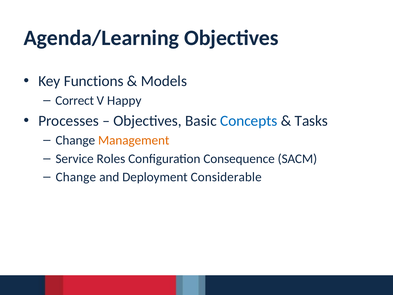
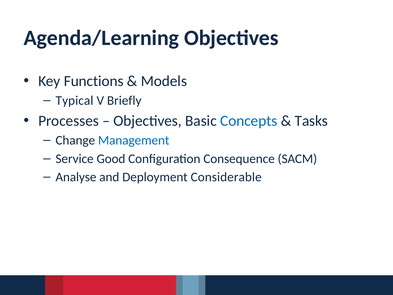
Correct: Correct -> Typical
Happy: Happy -> Briefly
Management colour: orange -> blue
Roles: Roles -> Good
Change at (76, 177): Change -> Analyse
